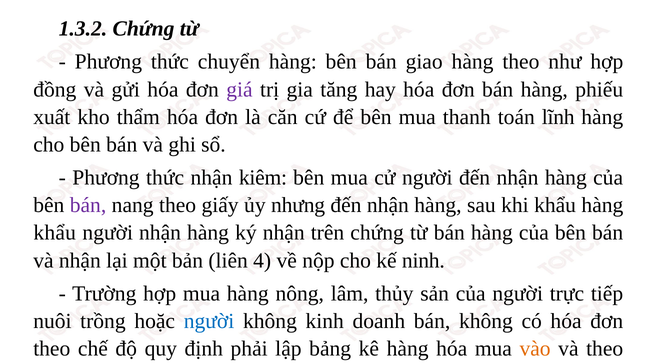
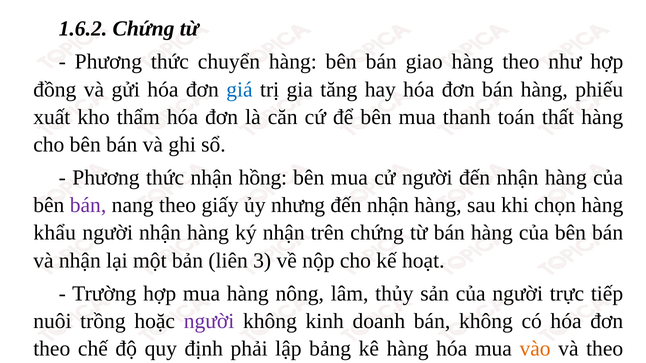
1.3.2: 1.3.2 -> 1.6.2
giá colour: purple -> blue
lĩnh: lĩnh -> thất
kiêm: kiêm -> hồng
khi khẩu: khẩu -> chọn
4: 4 -> 3
ninh: ninh -> hoạt
người at (209, 321) colour: blue -> purple
